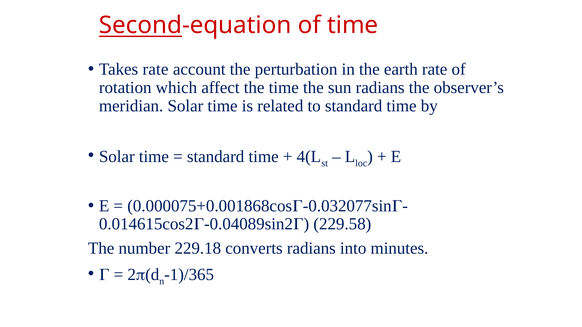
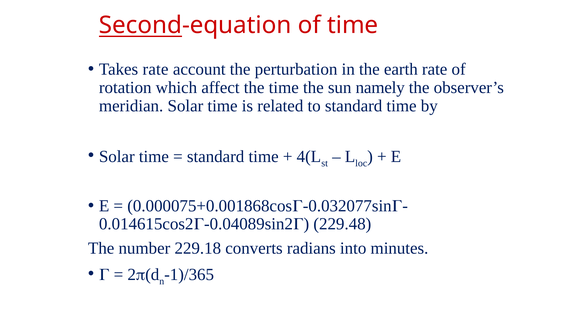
sun radians: radians -> namely
229.58: 229.58 -> 229.48
